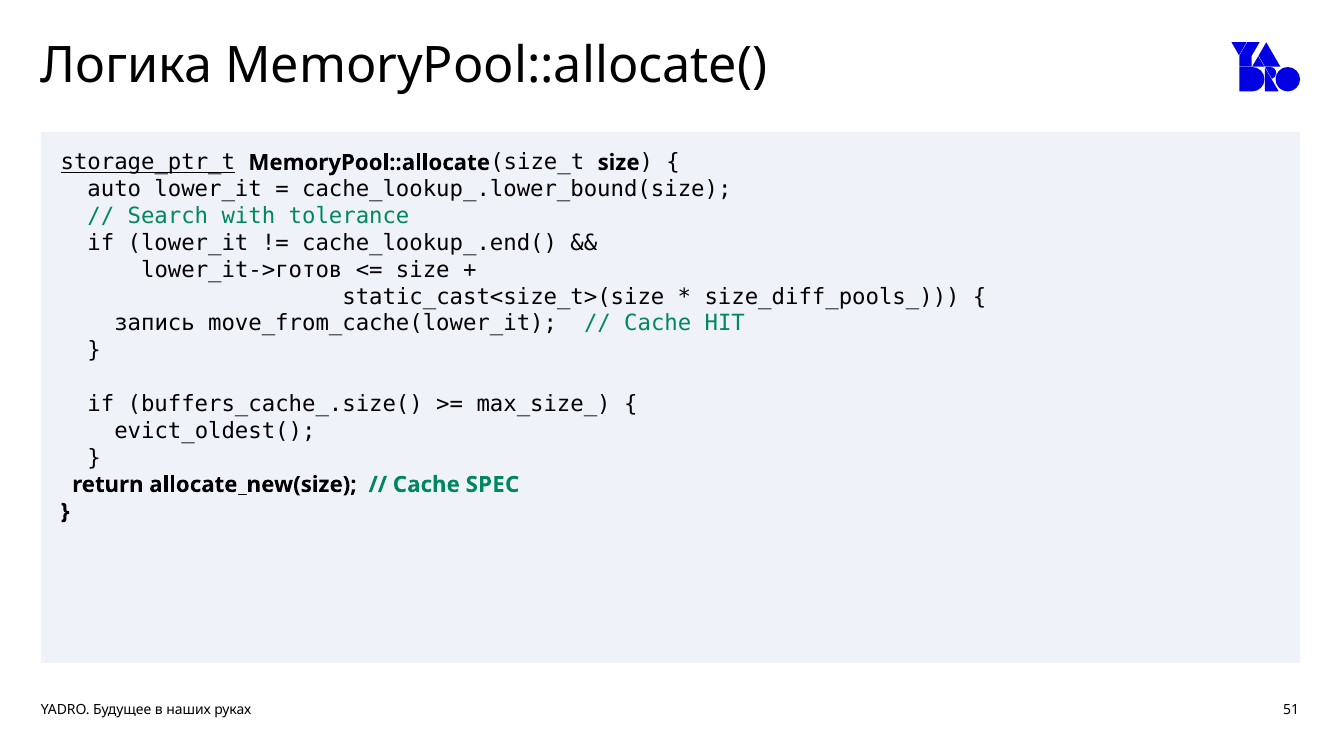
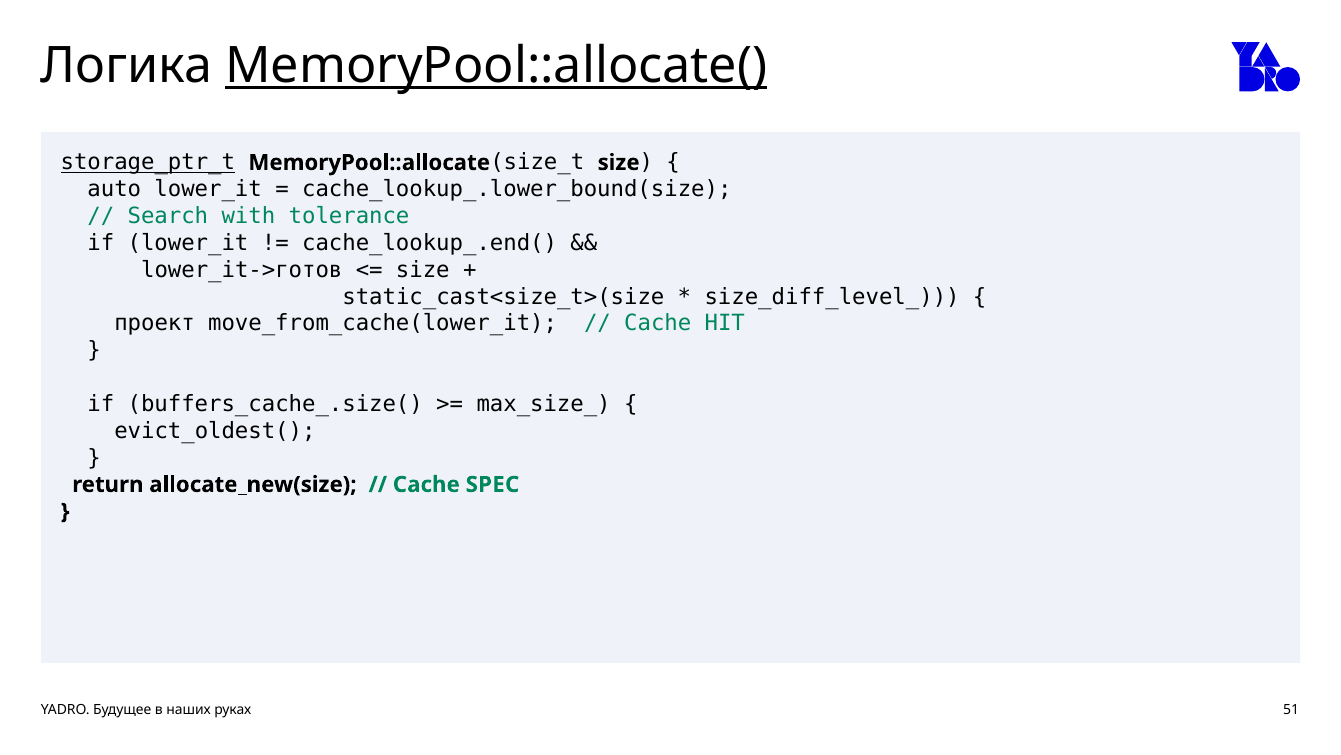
MemoryPool::allocate( underline: none -> present
size_diff_pools_: size_diff_pools_ -> size_diff_level_
запись: запись -> проект
